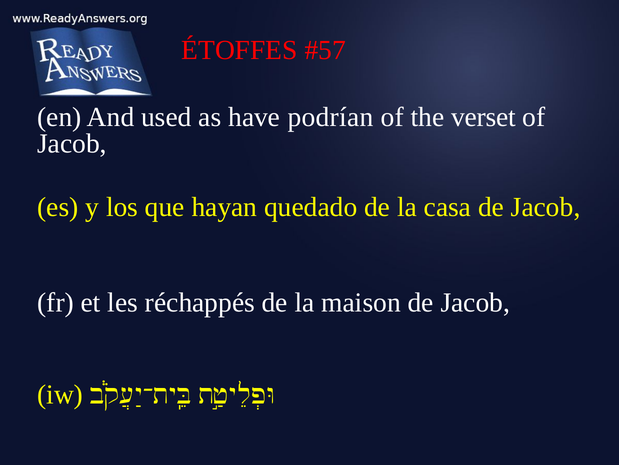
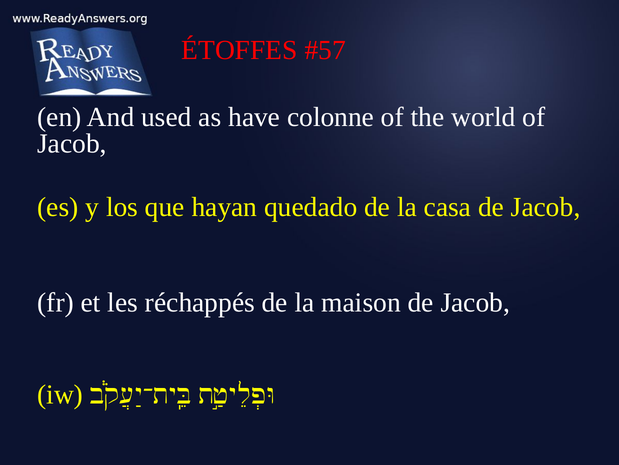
podrían: podrían -> colonne
verset: verset -> world
